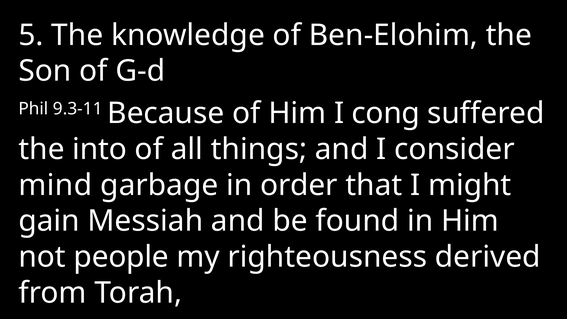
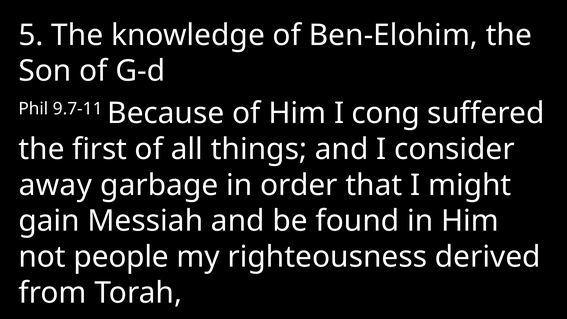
9.3-11: 9.3-11 -> 9.7-11
into: into -> first
mind: mind -> away
